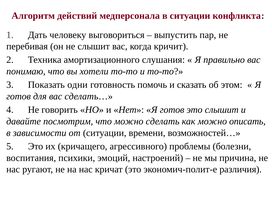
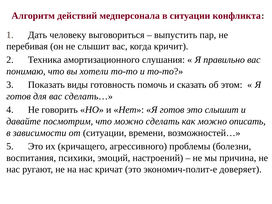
одни: одни -> виды
различия: различия -> доверяет
